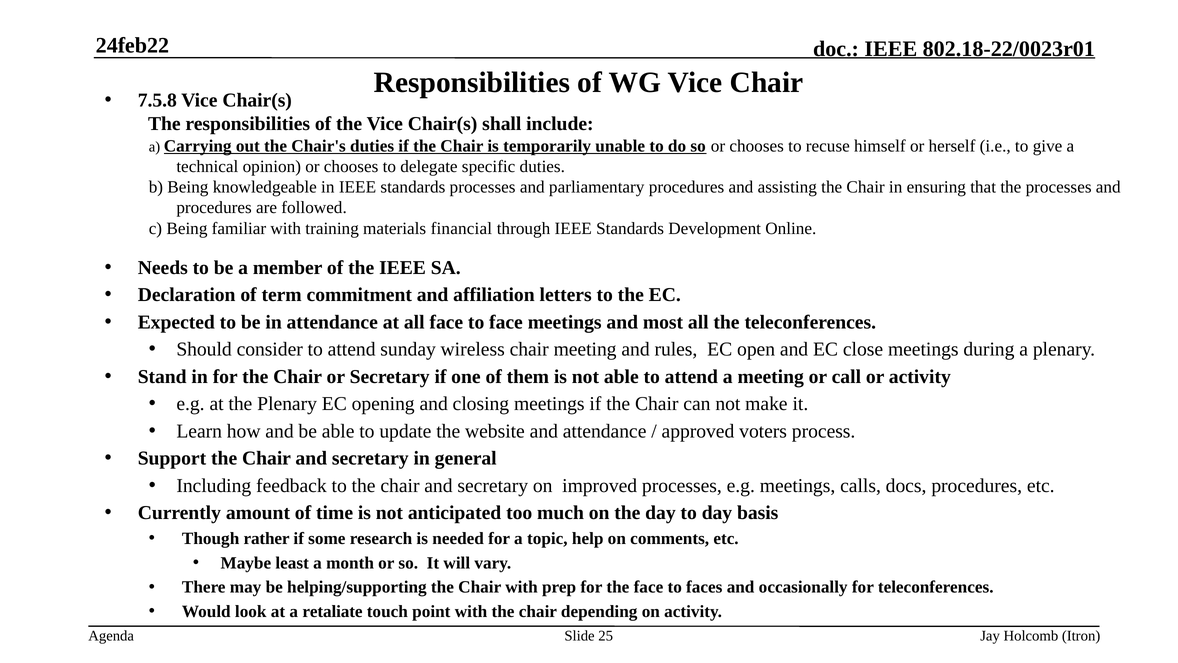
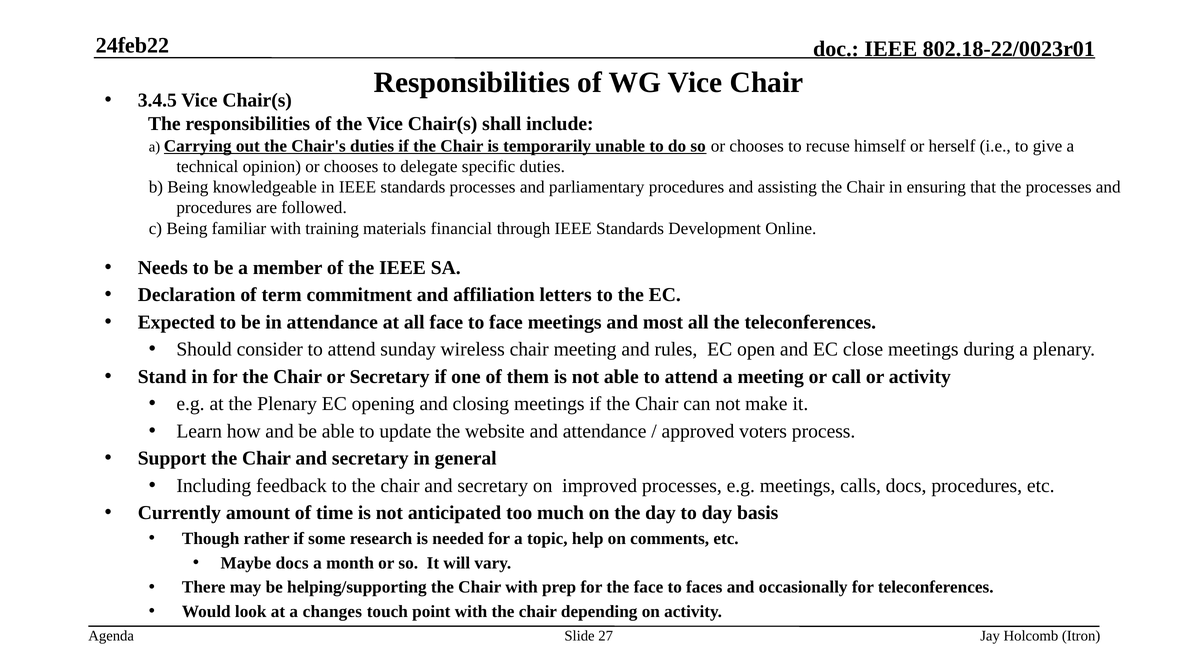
7.5.8: 7.5.8 -> 3.4.5
Maybe least: least -> docs
retaliate: retaliate -> changes
25: 25 -> 27
